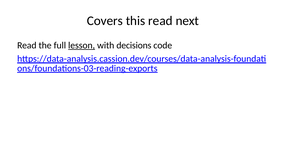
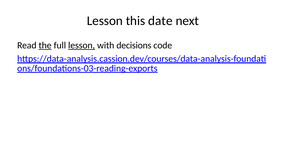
Covers at (105, 21): Covers -> Lesson
this read: read -> date
the underline: none -> present
